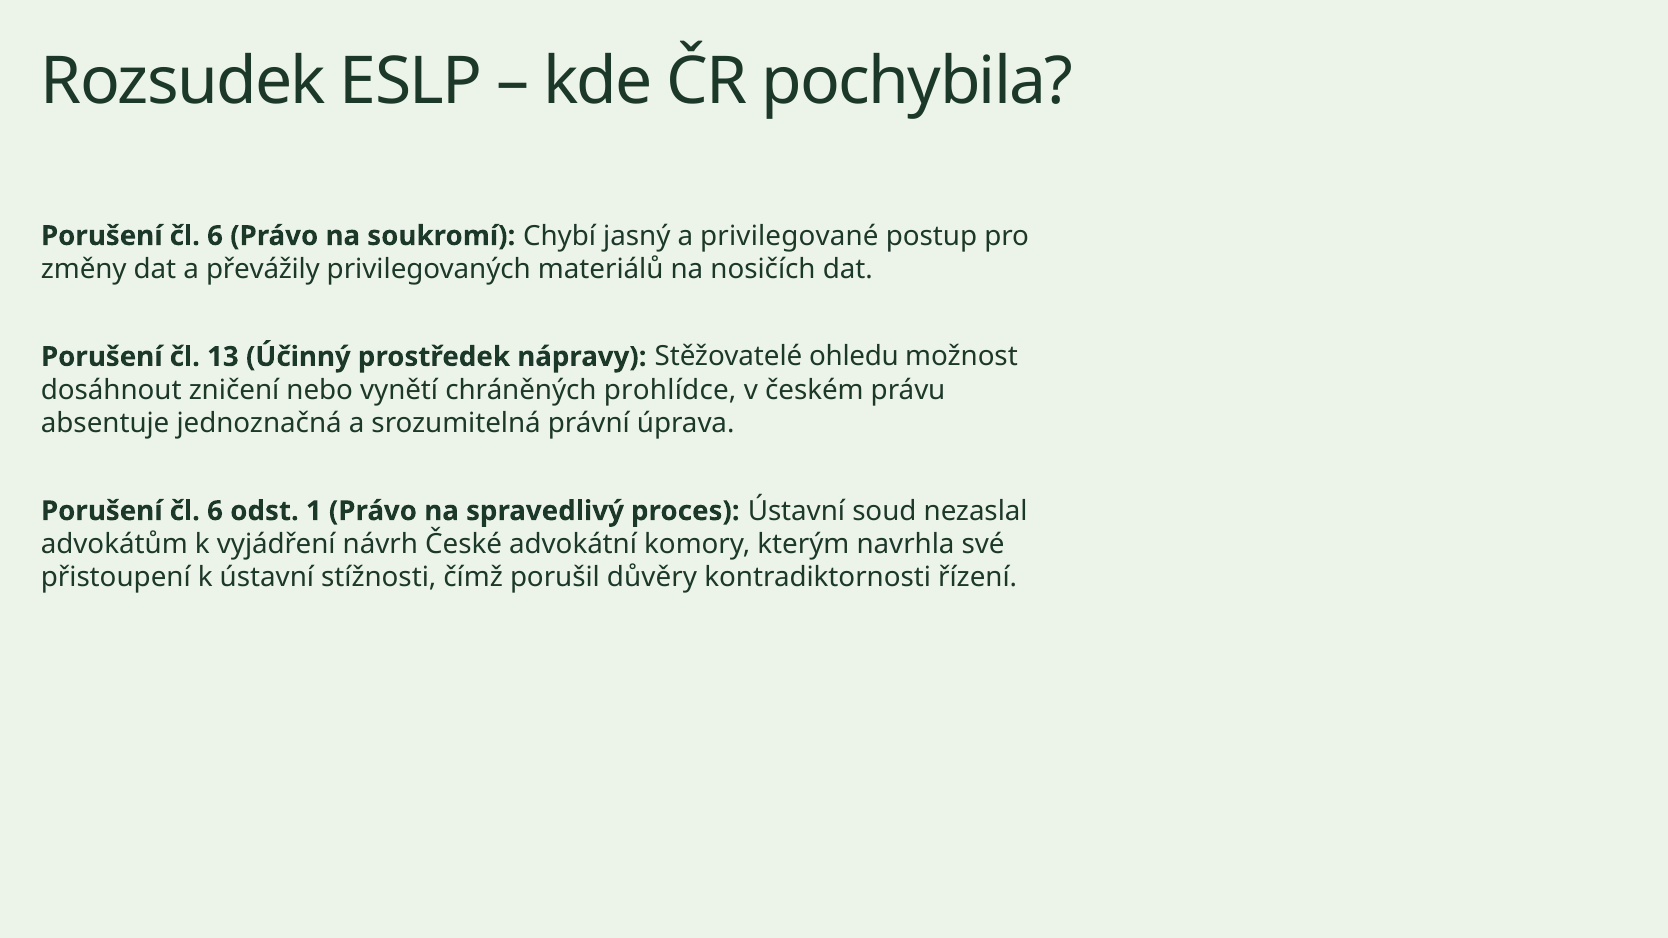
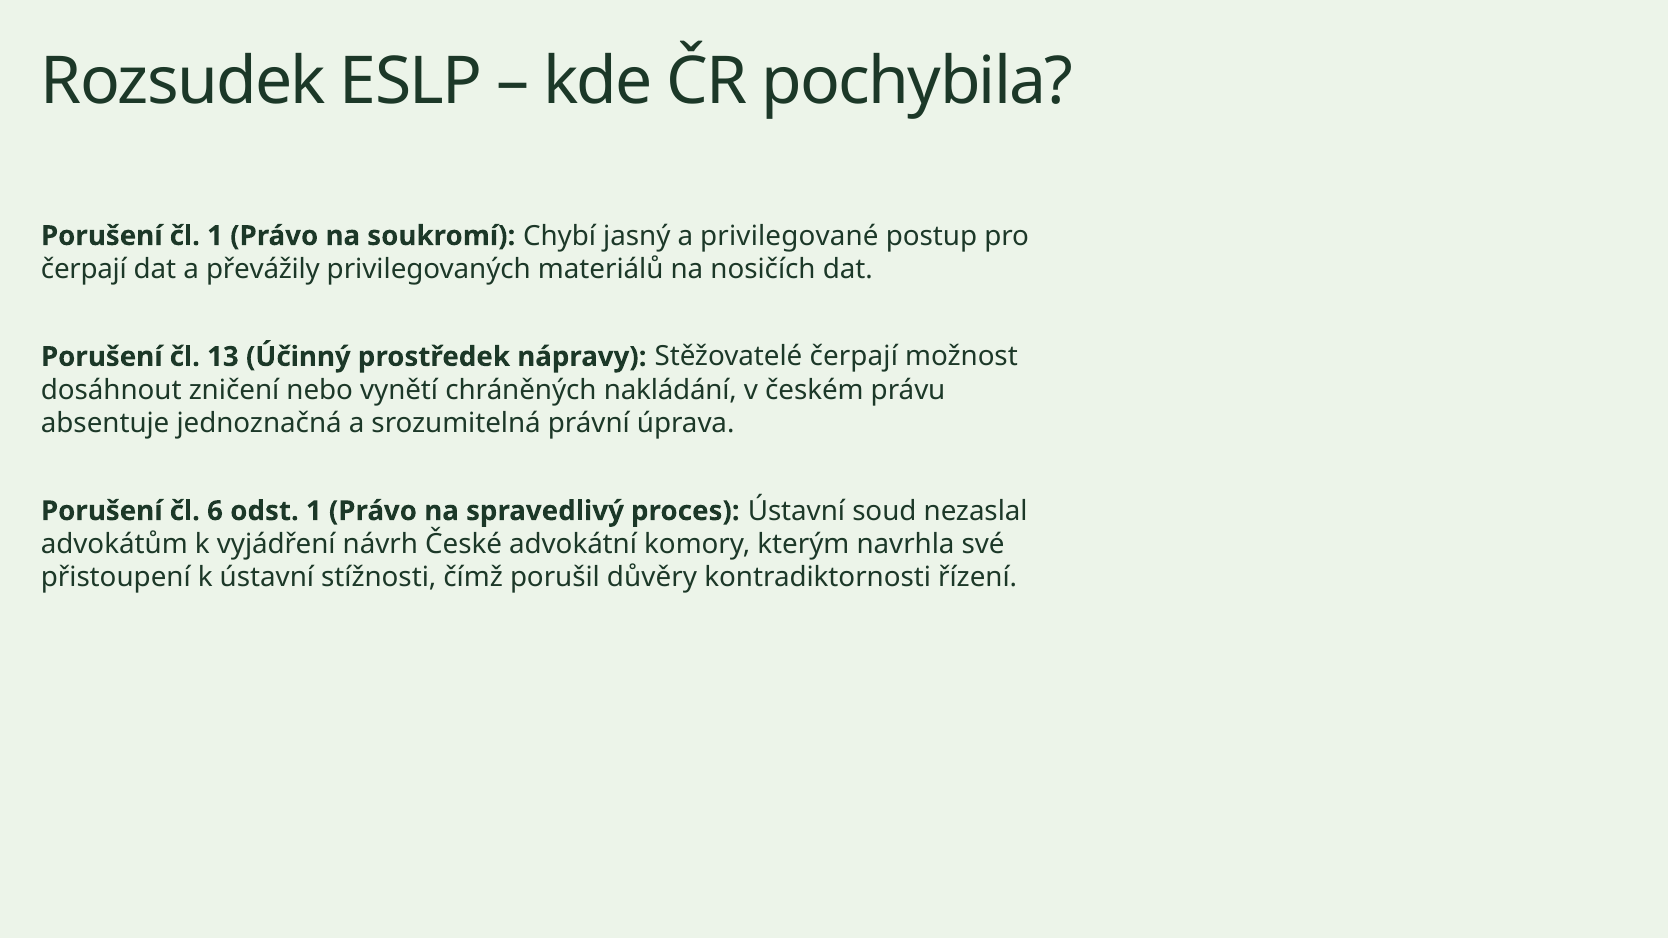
6 at (215, 236): 6 -> 1
změny at (84, 269): změny -> čerpají
Stěžovatelé ohledu: ohledu -> čerpají
prohlídce: prohlídce -> nakládání
